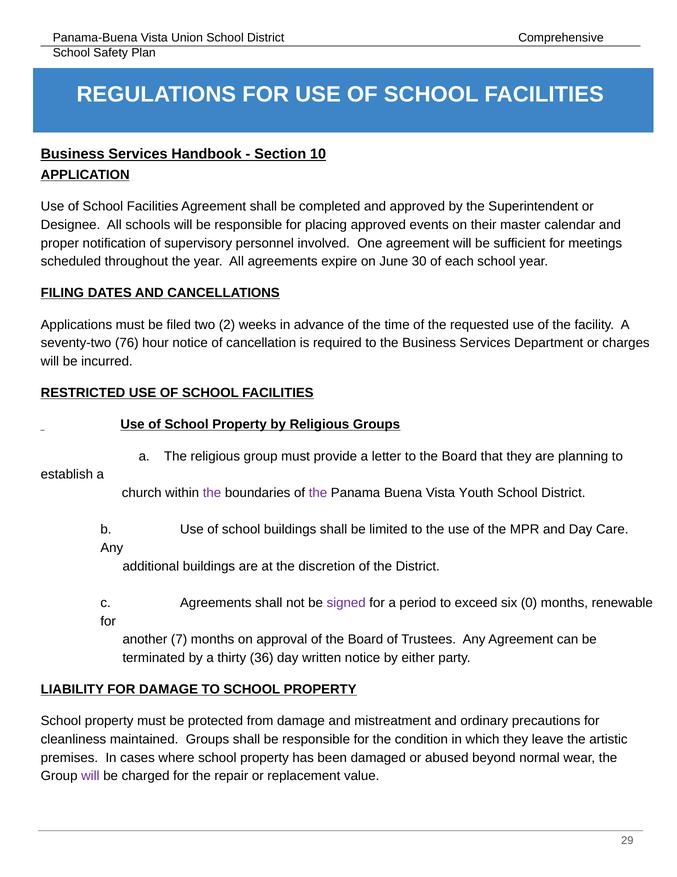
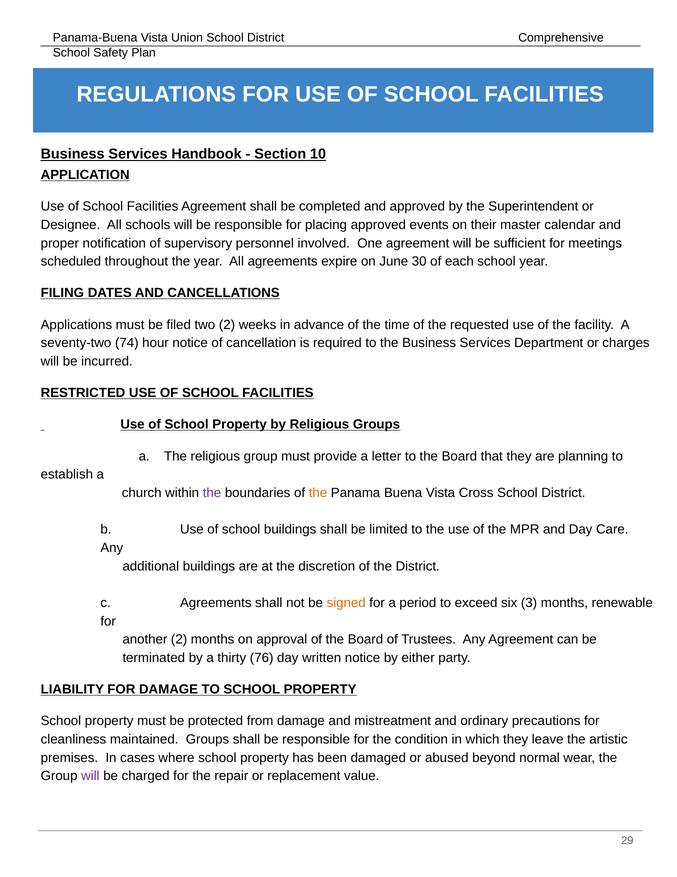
76: 76 -> 74
the at (318, 492) colour: purple -> orange
Youth: Youth -> Cross
signed colour: purple -> orange
0: 0 -> 3
another 7: 7 -> 2
36: 36 -> 76
